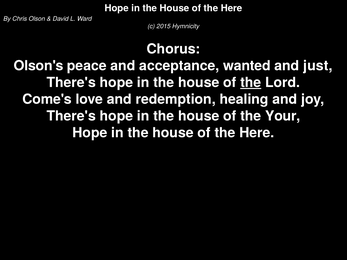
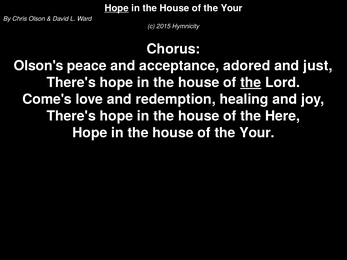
Hope at (117, 8) underline: none -> present
Here at (232, 8): Here -> Your
wanted: wanted -> adored
Your: Your -> Here
Here at (257, 133): Here -> Your
